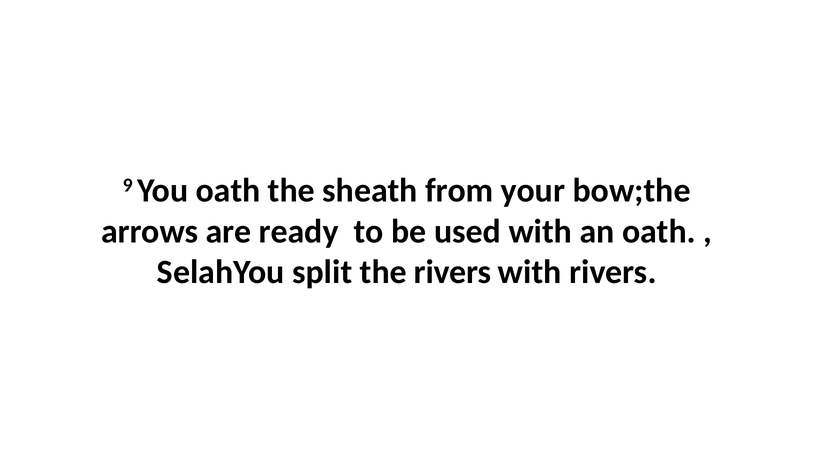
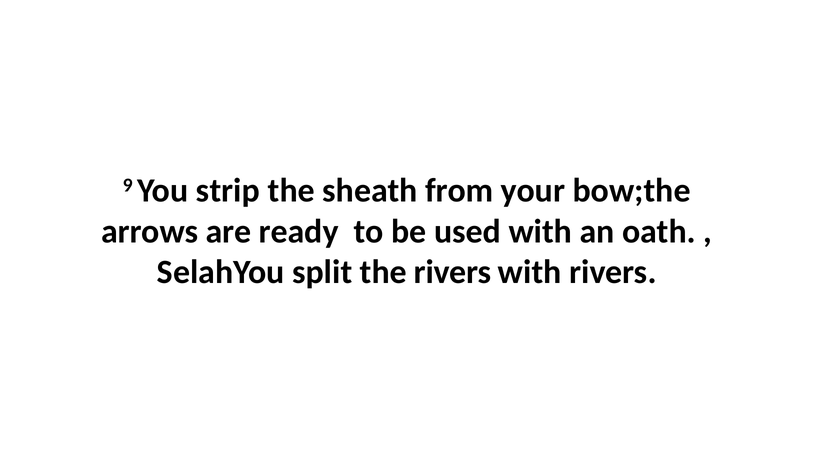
You oath: oath -> strip
